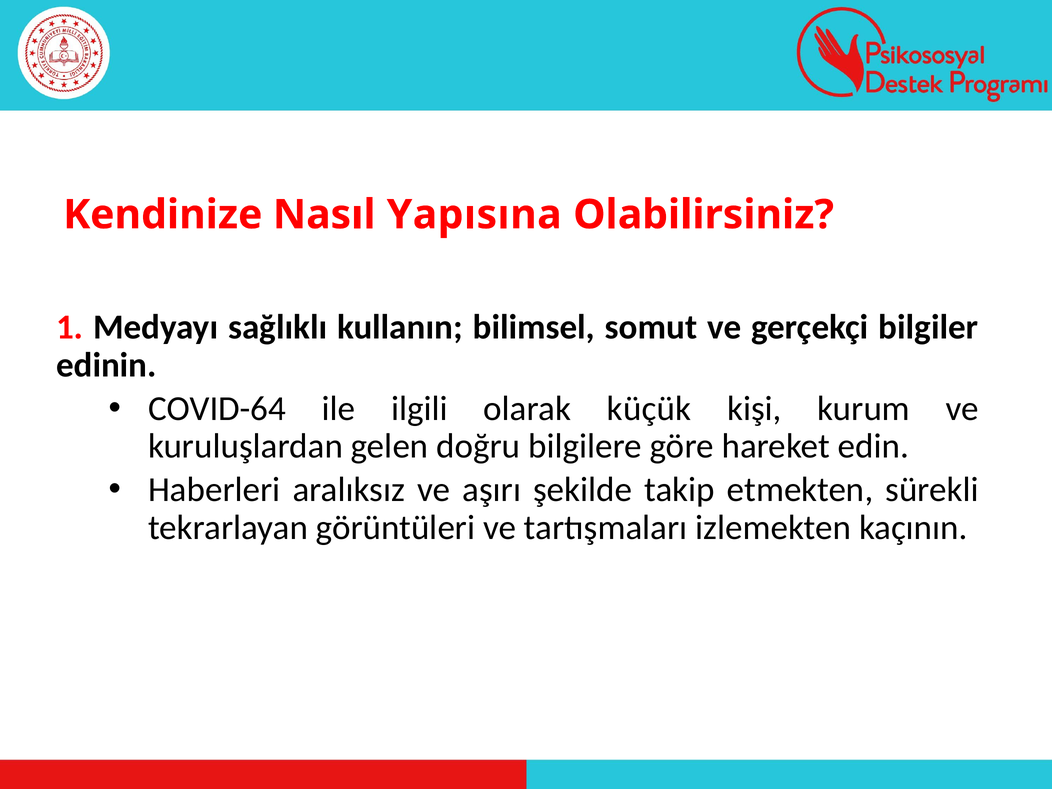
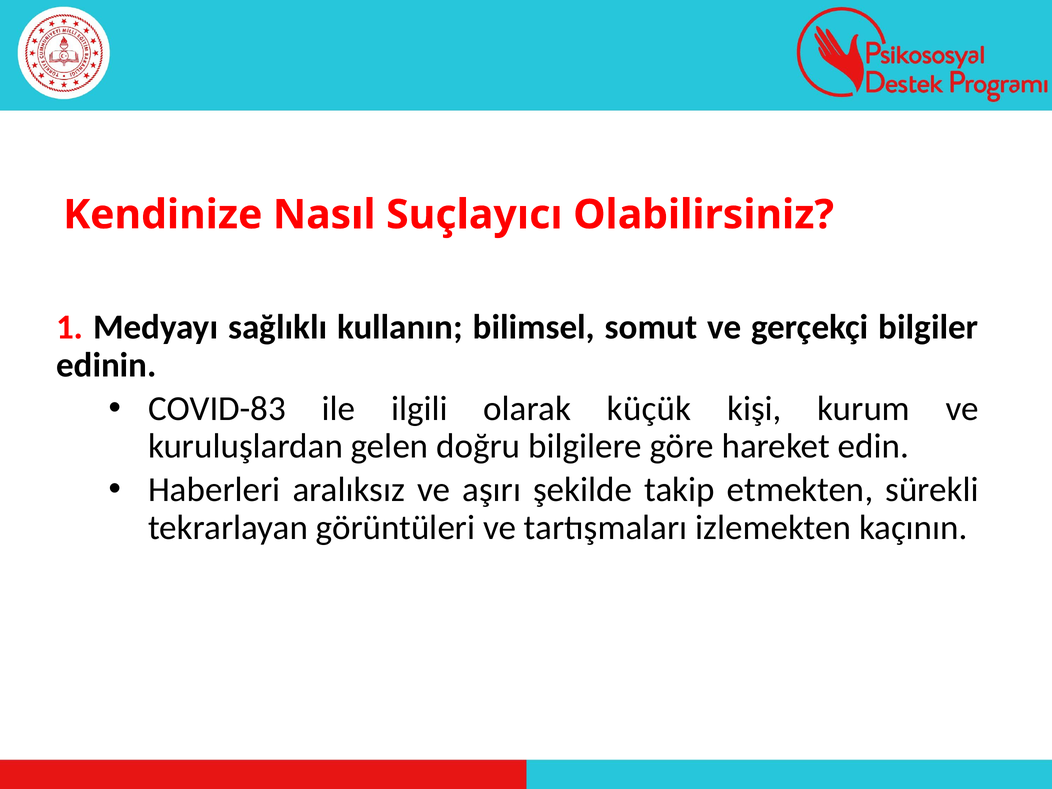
Yapısına: Yapısına -> Suçlayıcı
COVID-64: COVID-64 -> COVID-83
